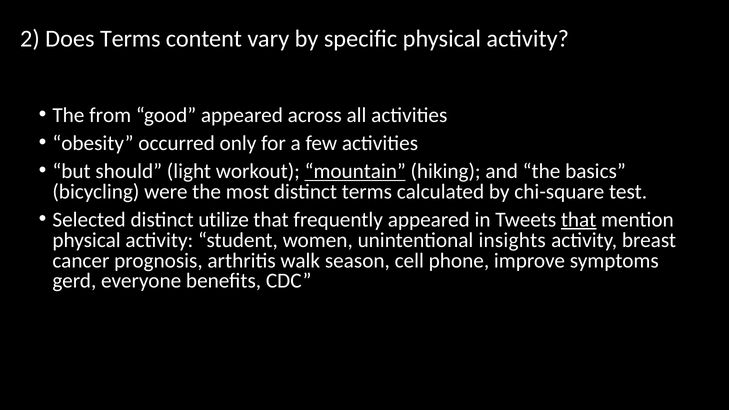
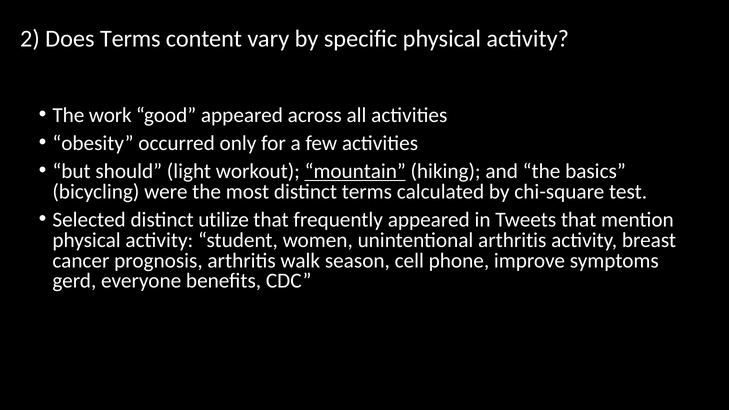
from: from -> work
that at (579, 220) underline: present -> none
unintentional insights: insights -> arthritis
